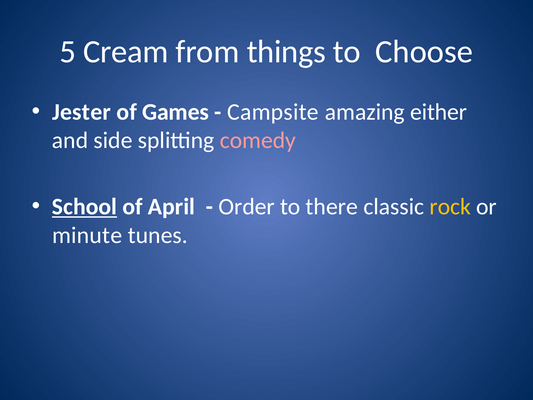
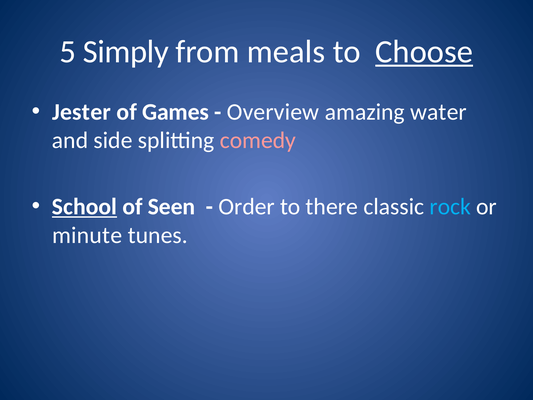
Cream: Cream -> Simply
things: things -> meals
Choose underline: none -> present
Campsite: Campsite -> Overview
either: either -> water
April: April -> Seen
rock colour: yellow -> light blue
